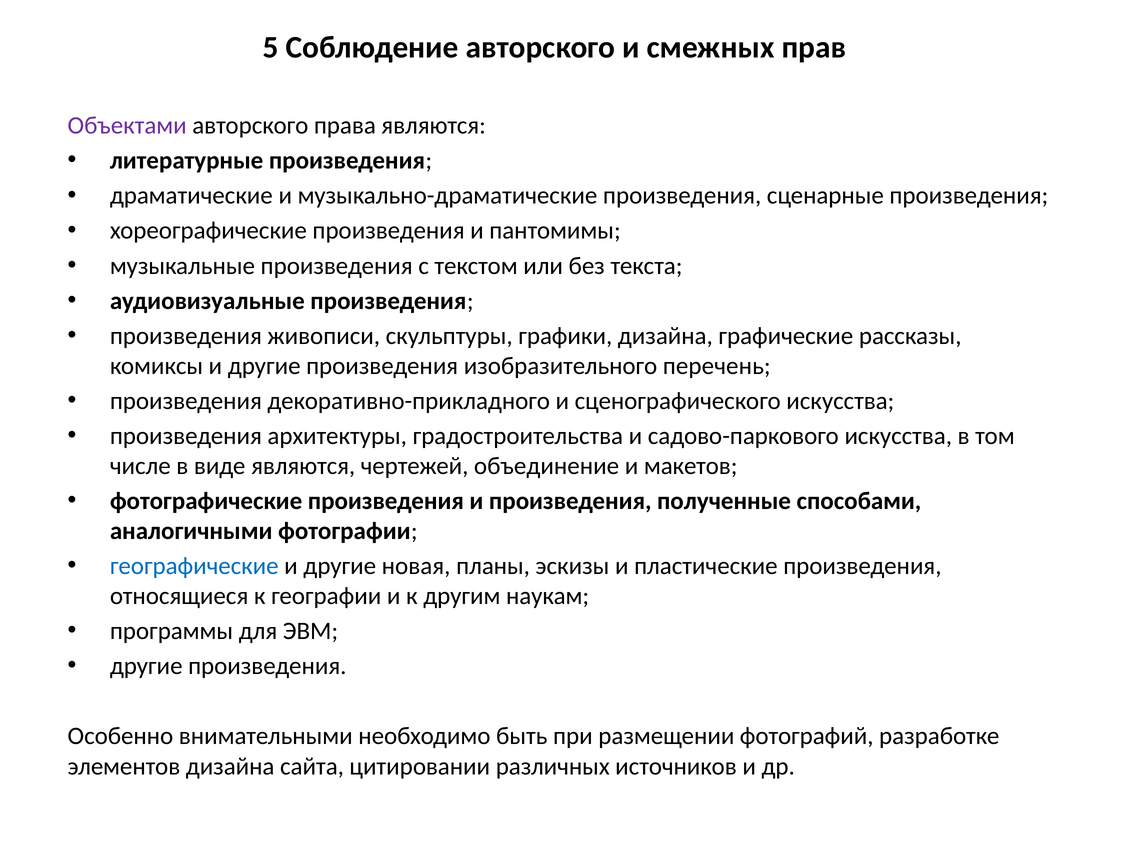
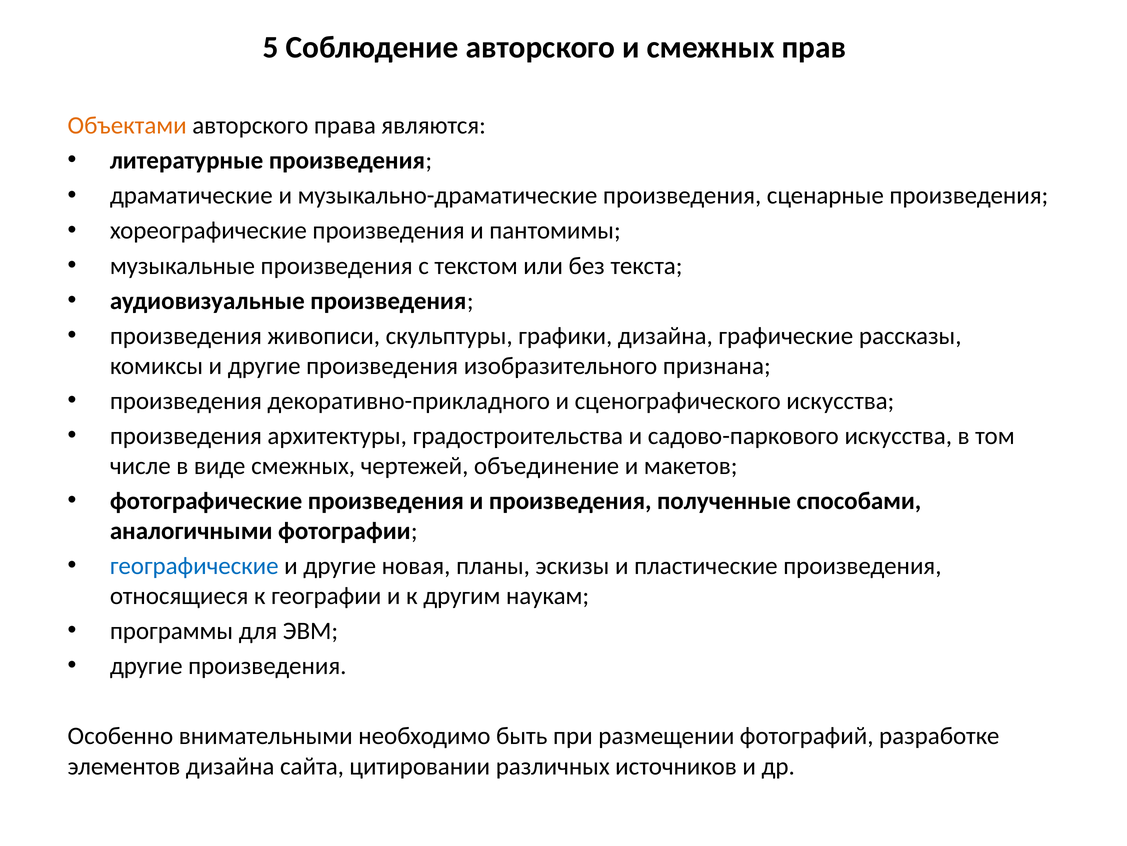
Объектами colour: purple -> orange
перечень: перечень -> признана
виде являются: являются -> смежных
